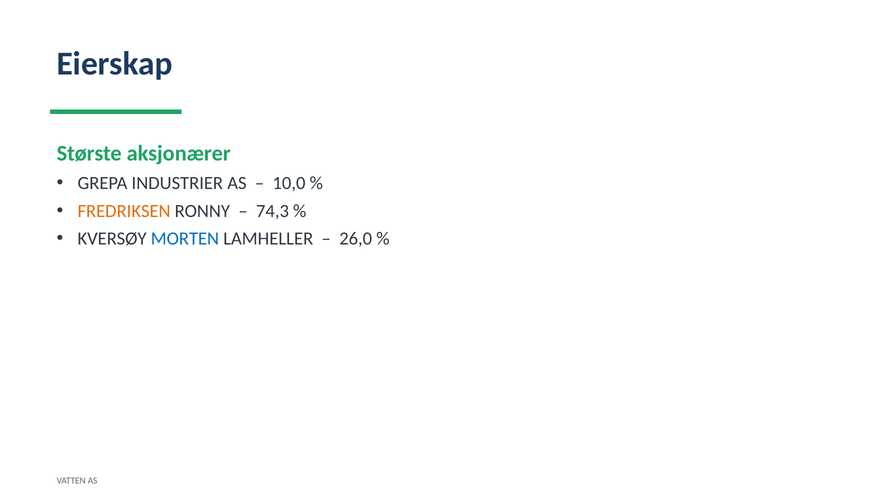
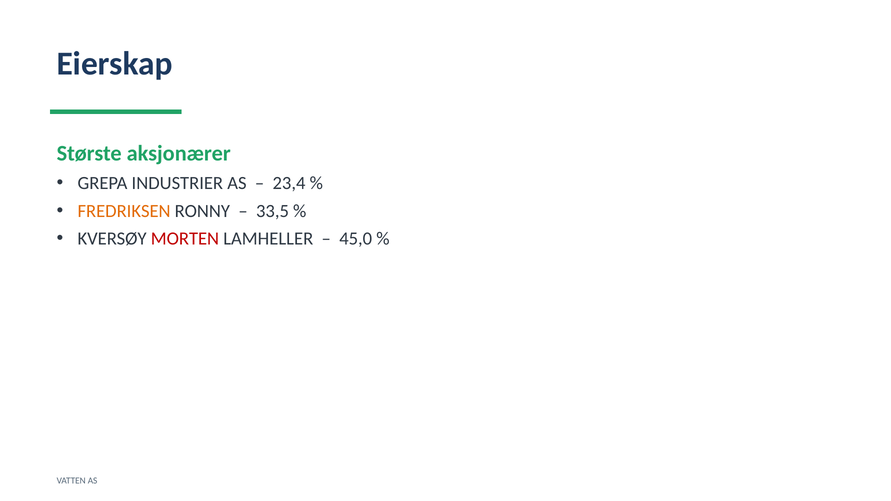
10,0: 10,0 -> 23,4
74,3: 74,3 -> 33,5
MORTEN colour: blue -> red
26,0: 26,0 -> 45,0
